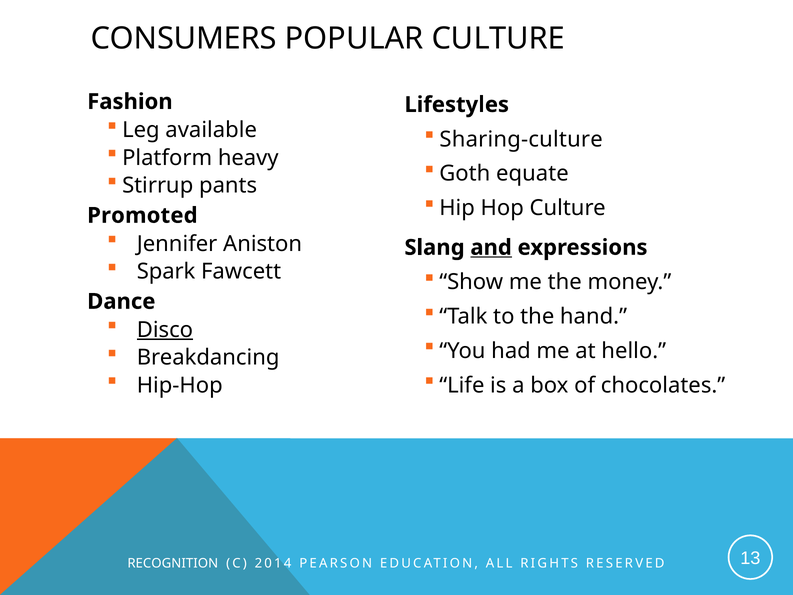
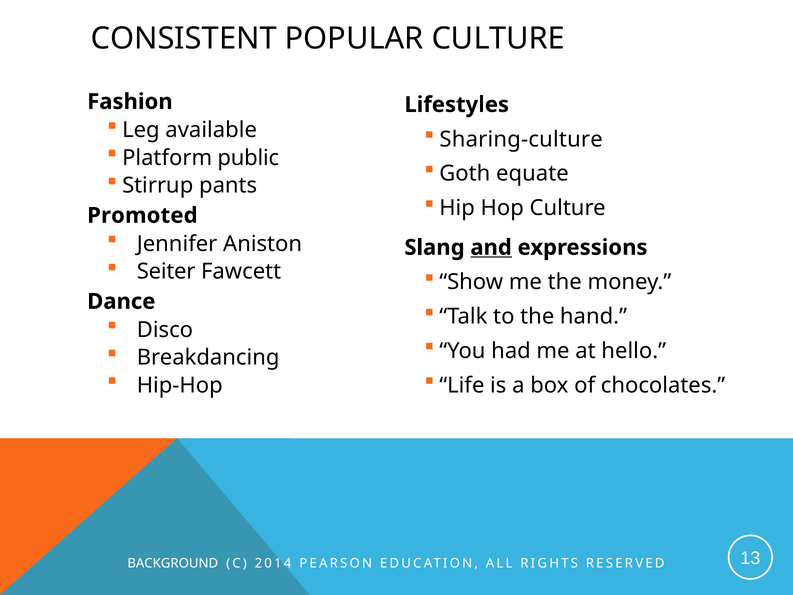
CONSUMERS: CONSUMERS -> CONSISTENT
heavy: heavy -> public
Spark: Spark -> Seiter
Disco underline: present -> none
RECOGNITION: RECOGNITION -> BACKGROUND
